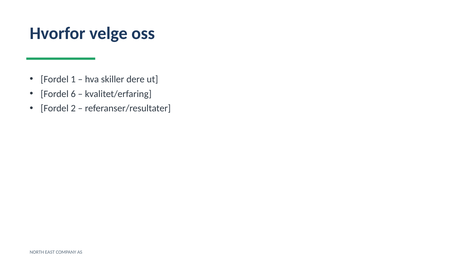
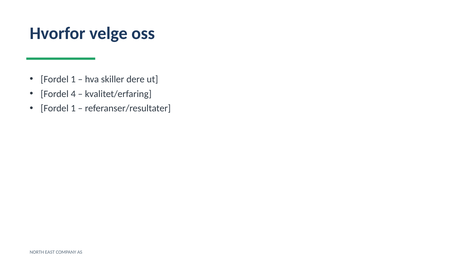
6: 6 -> 4
2 at (73, 108): 2 -> 1
